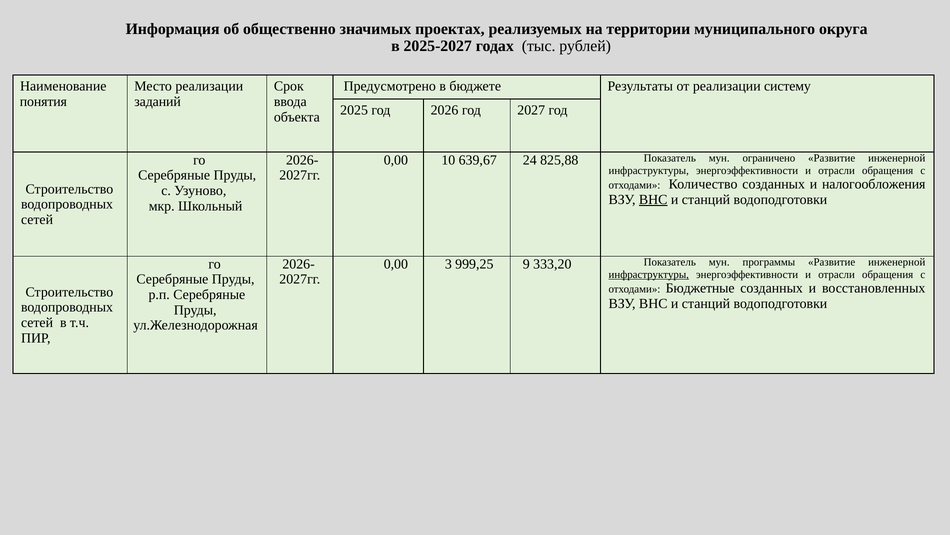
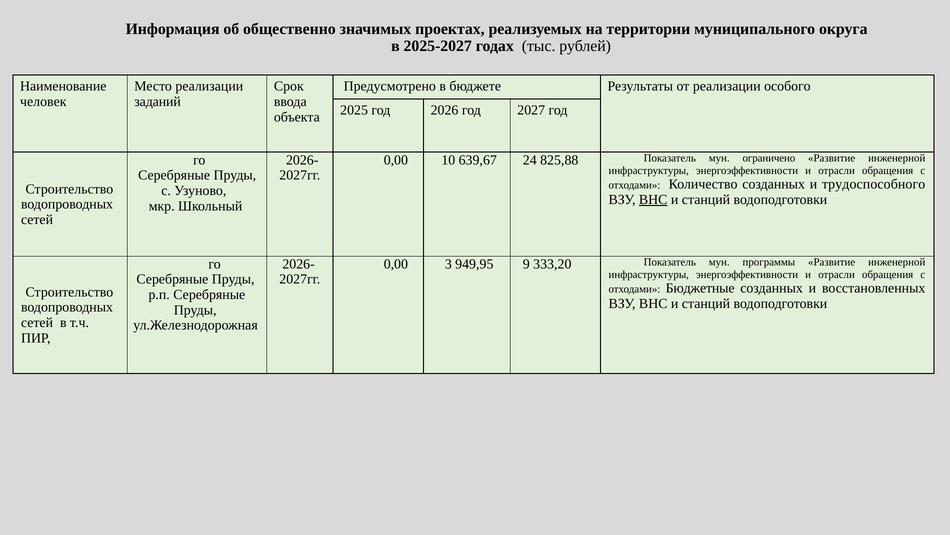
систему: систему -> особого
понятия: понятия -> человек
налогообложения: налогообложения -> трудоспособного
999,25: 999,25 -> 949,95
инфраструктуры at (649, 274) underline: present -> none
